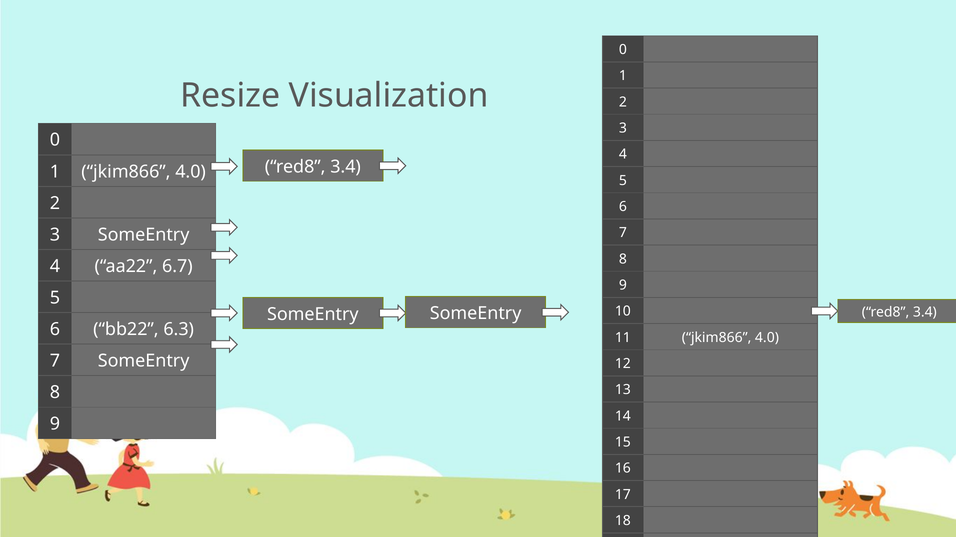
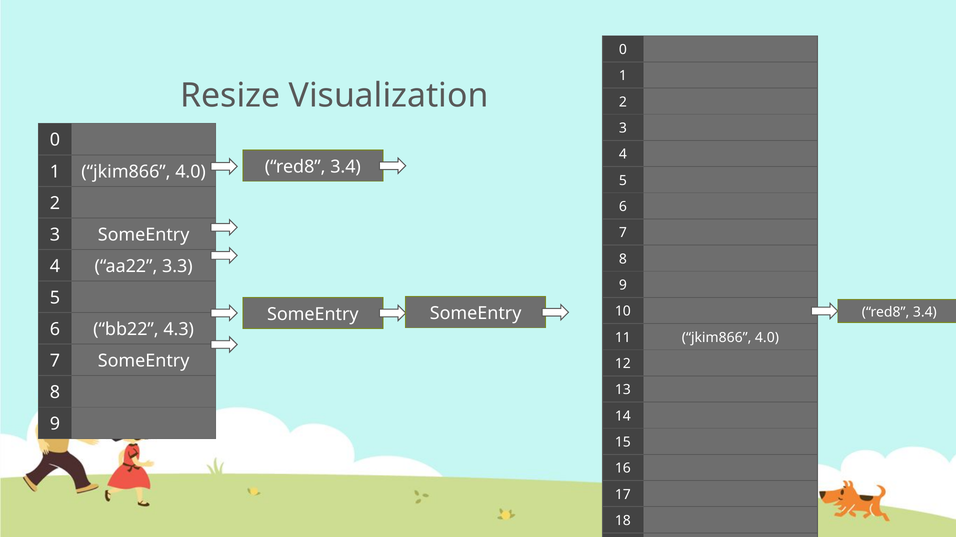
6.7: 6.7 -> 3.3
6.3: 6.3 -> 4.3
